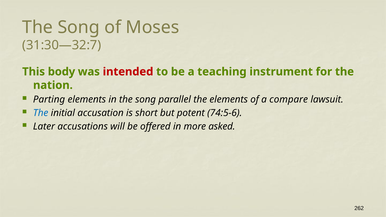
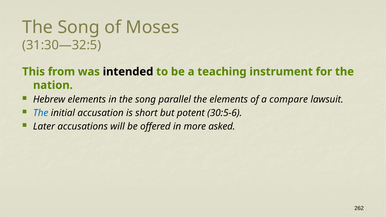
31:30—32:7: 31:30—32:7 -> 31:30—32:5
body: body -> from
intended colour: red -> black
Parting: Parting -> Hebrew
74:5-6: 74:5-6 -> 30:5-6
